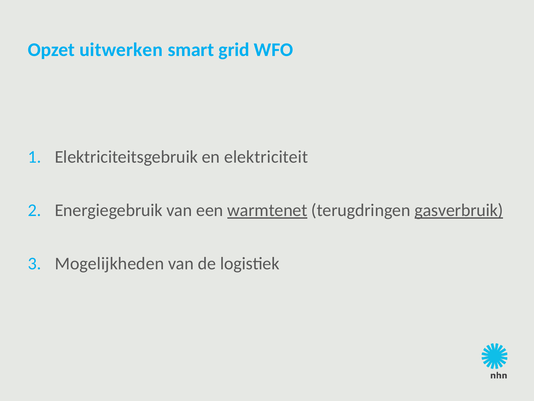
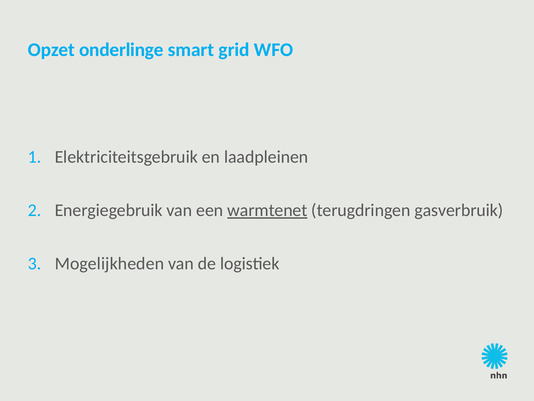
uitwerken: uitwerken -> onderlinge
elektriciteit: elektriciteit -> laadpleinen
gasverbruik underline: present -> none
